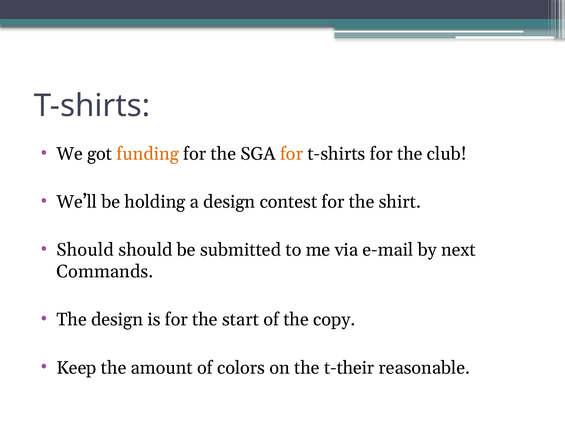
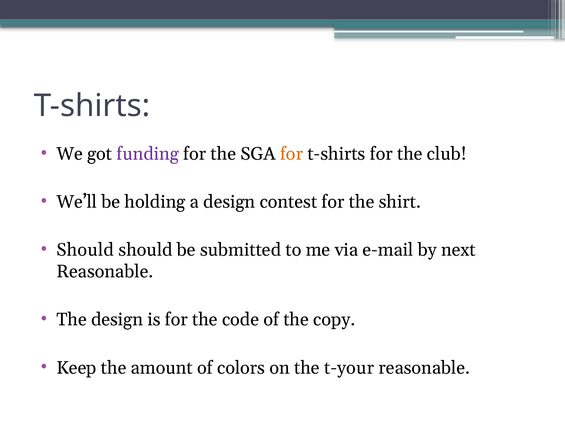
funding colour: orange -> purple
Commands at (105, 271): Commands -> Reasonable
start: start -> code
t-their: t-their -> t-your
